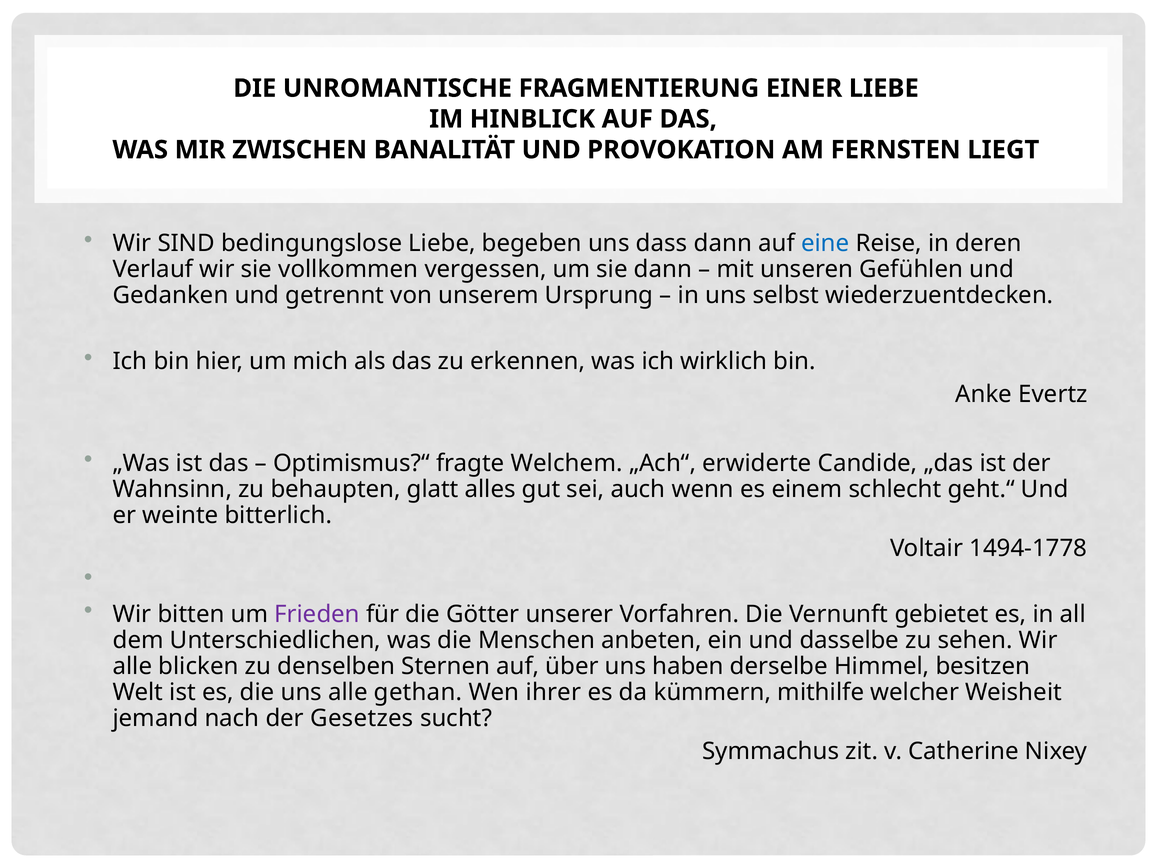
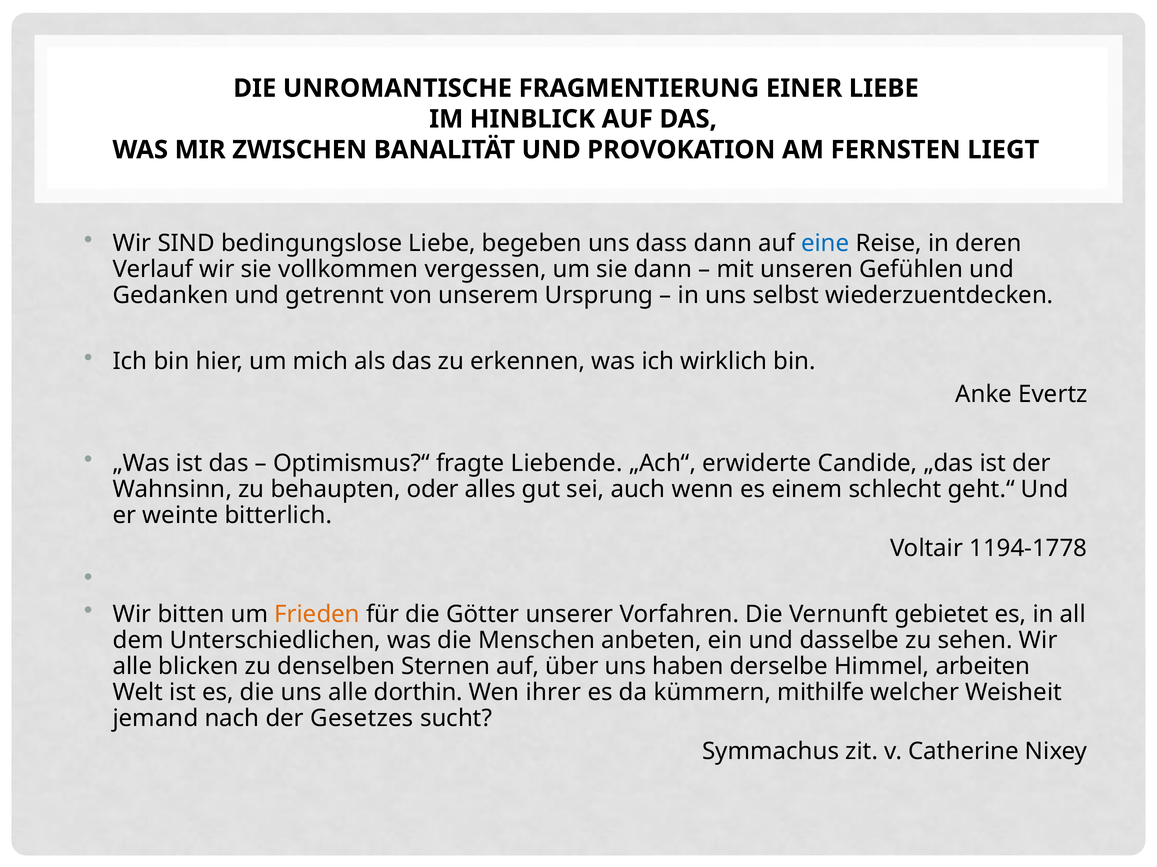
Welchem: Welchem -> Liebende
glatt: glatt -> oder
1494-1778: 1494-1778 -> 1194-1778
Frieden colour: purple -> orange
besitzen: besitzen -> arbeiten
gethan: gethan -> dorthin
